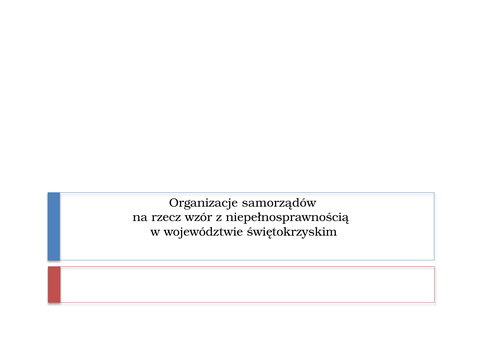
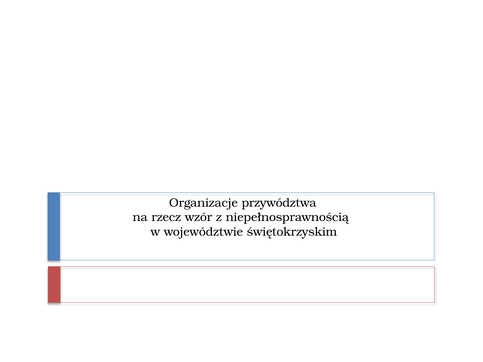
samorządów: samorządów -> przywództwa
